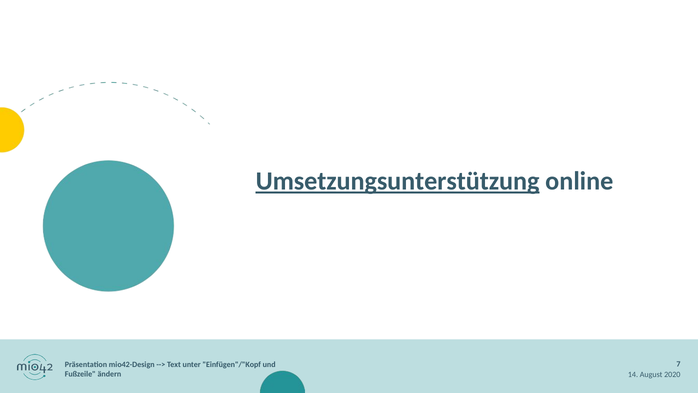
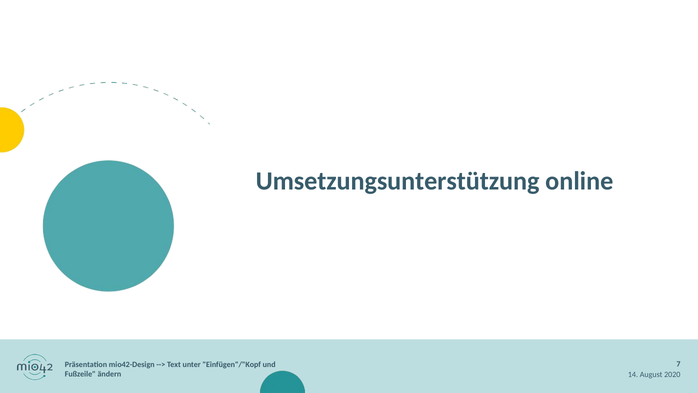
Umsetzungsunterstützung underline: present -> none
